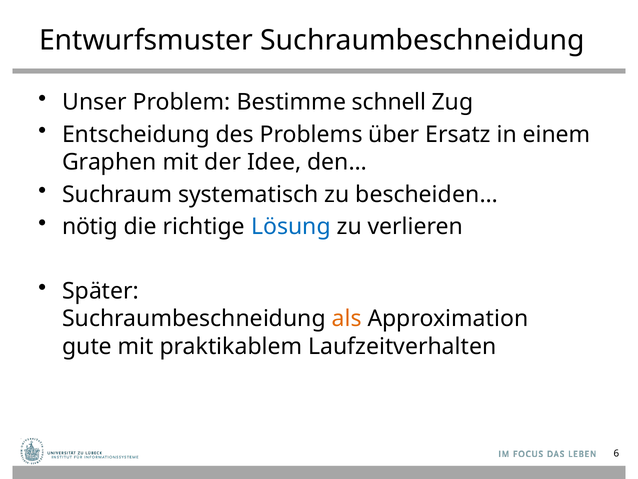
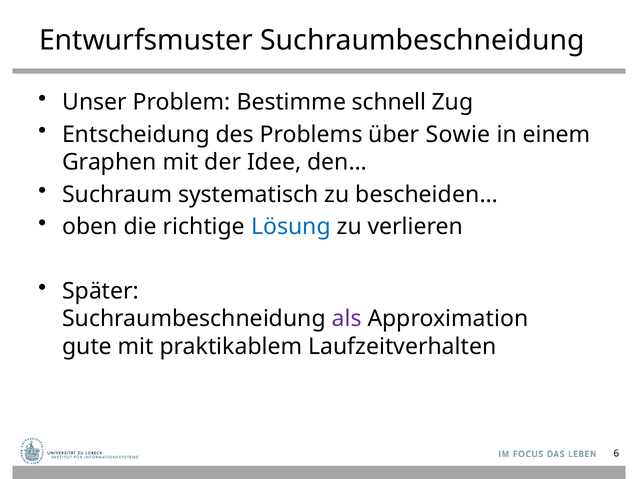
Ersatz: Ersatz -> Sowie
nötig: nötig -> oben
als colour: orange -> purple
